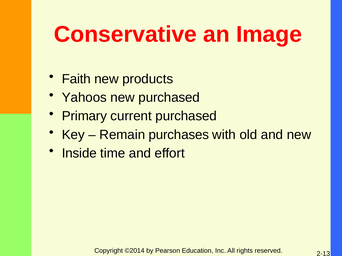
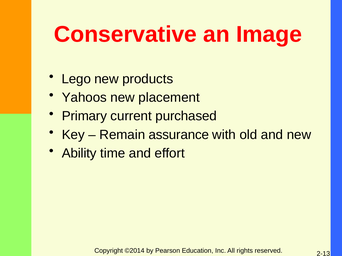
Faith: Faith -> Lego
new purchased: purchased -> placement
purchases: purchases -> assurance
Inside: Inside -> Ability
